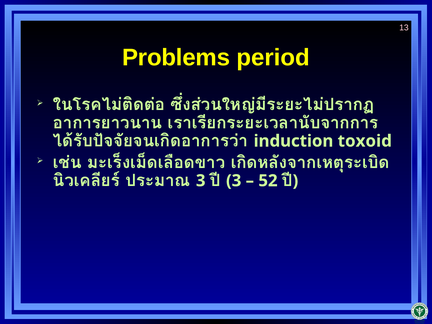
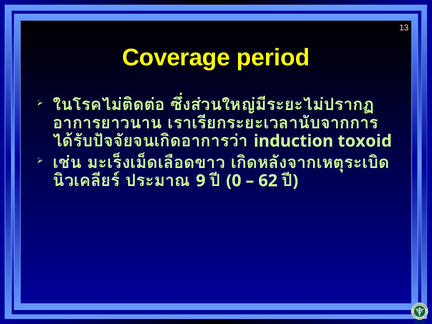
Problems: Problems -> Coverage
3 at (201, 181): 3 -> 9
3 at (234, 181): 3 -> 0
52: 52 -> 62
